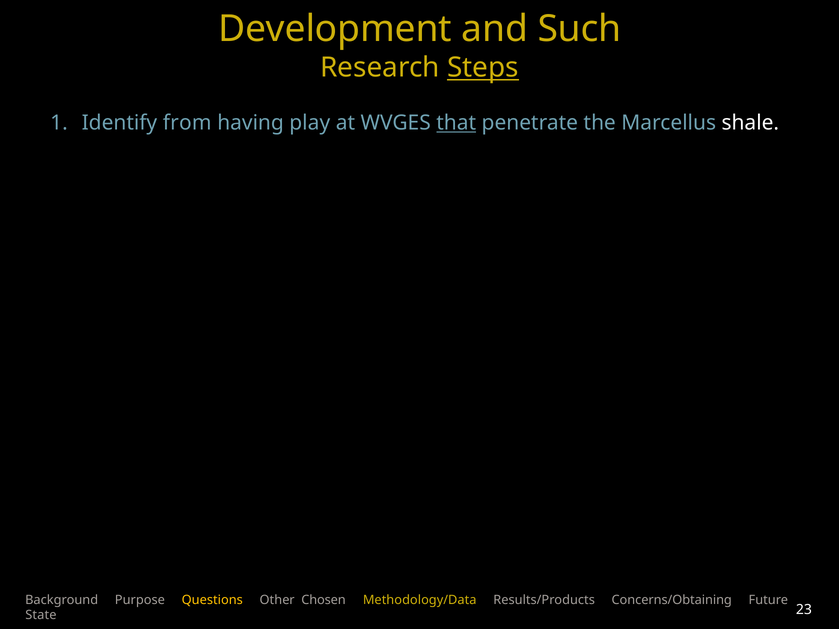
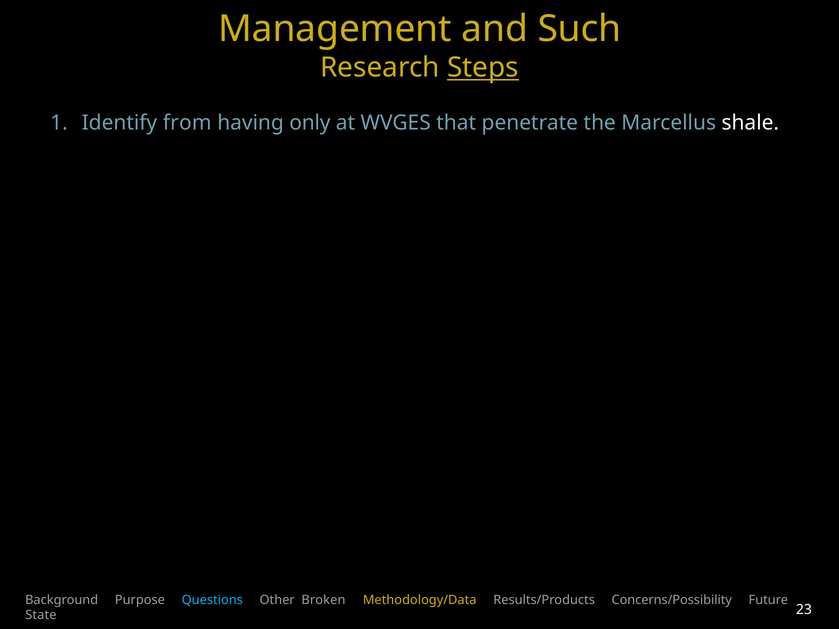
Development: Development -> Management
play: play -> only
that underline: present -> none
Questions colour: yellow -> light blue
Chosen: Chosen -> Broken
Concerns/Obtaining: Concerns/Obtaining -> Concerns/Possibility
